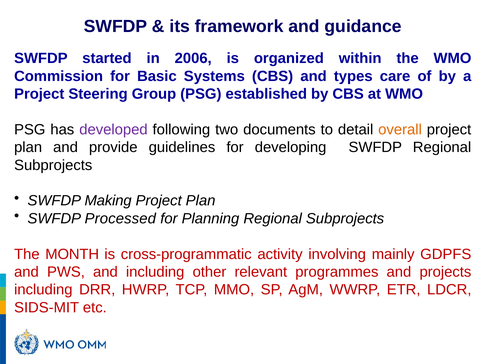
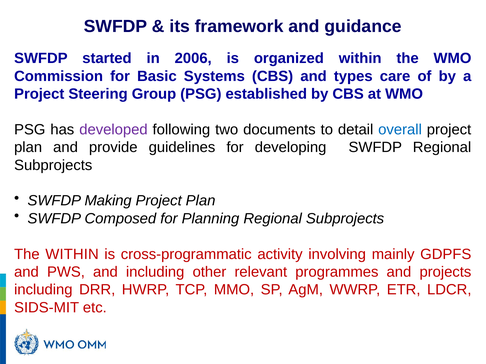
overall colour: orange -> blue
Processed: Processed -> Composed
The MONTH: MONTH -> WITHIN
